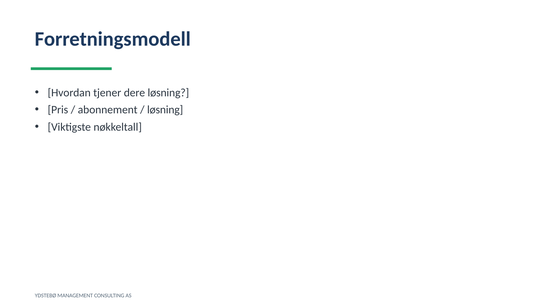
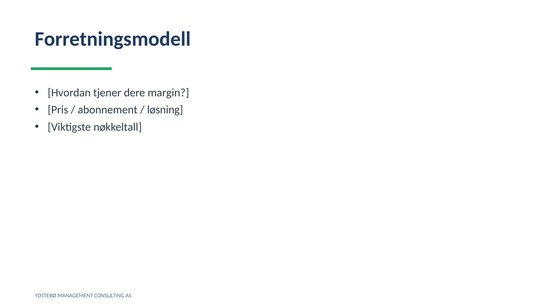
dere løsning: løsning -> margin
